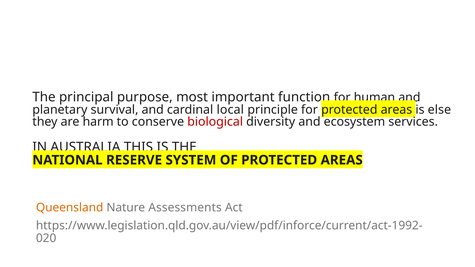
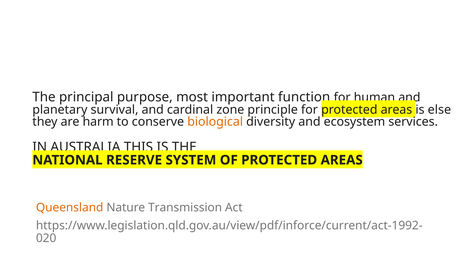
local: local -> zone
biological colour: red -> orange
Assessments: Assessments -> Transmission
